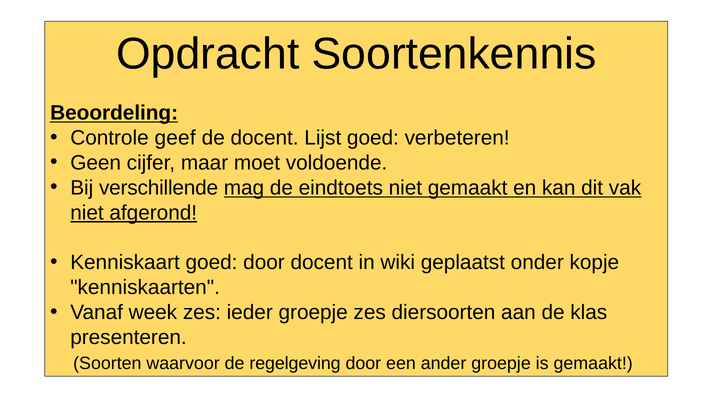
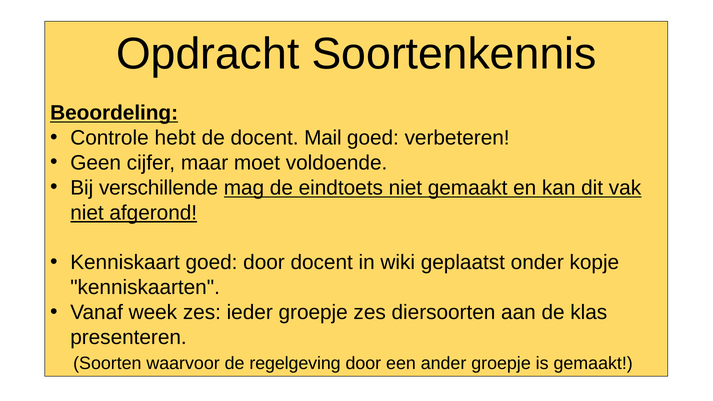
geef: geef -> hebt
Lijst: Lijst -> Mail
